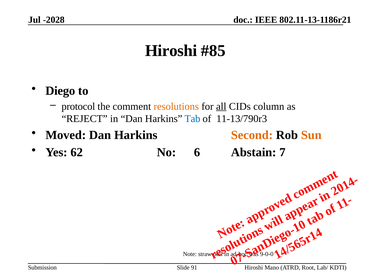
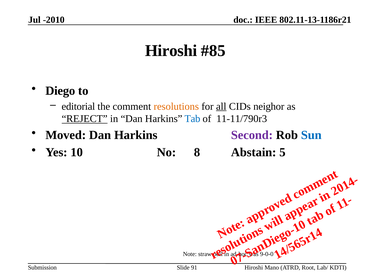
-2028: -2028 -> -2010
protocol: protocol -> editorial
column: column -> neighor
REJECT underline: none -> present
11-13/790r3: 11-13/790r3 -> 11-11/790r3
Second colour: orange -> purple
Sun colour: orange -> blue
62: 62 -> 10
No 6: 6 -> 8
Abstain 7: 7 -> 5
